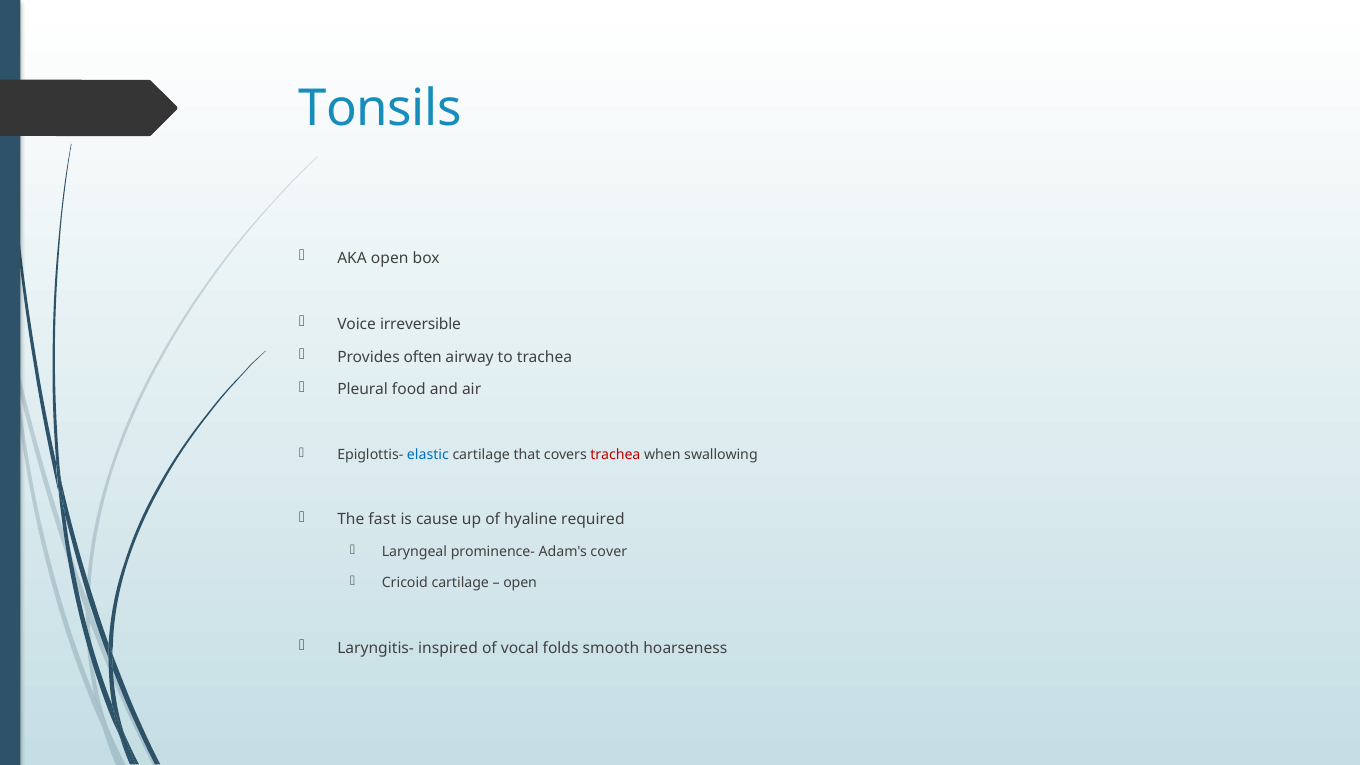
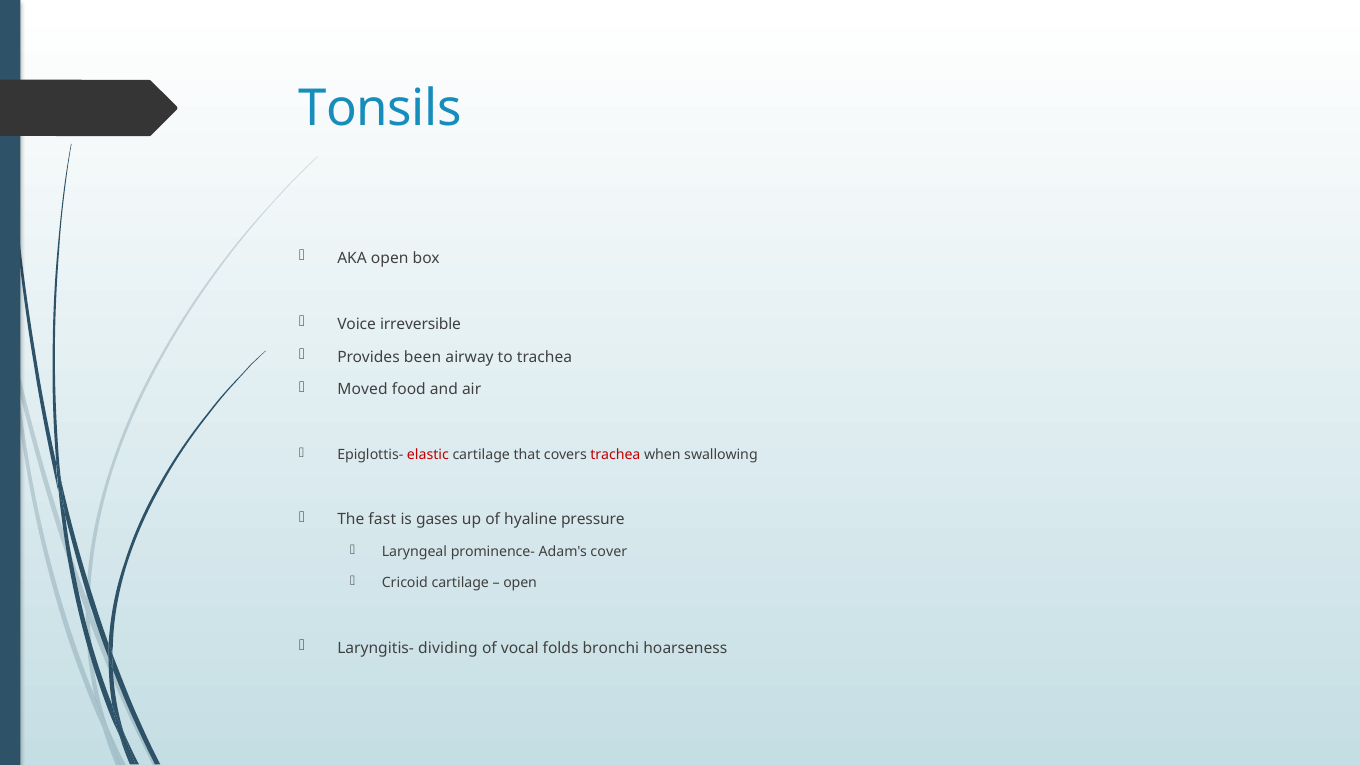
often: often -> been
Pleural: Pleural -> Moved
elastic colour: blue -> red
cause: cause -> gases
required: required -> pressure
inspired: inspired -> dividing
smooth: smooth -> bronchi
